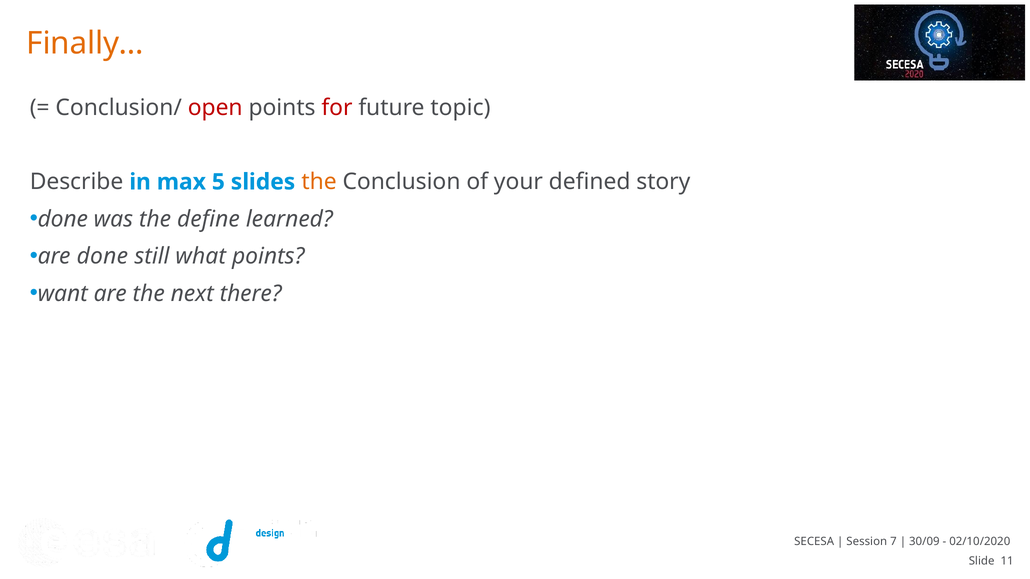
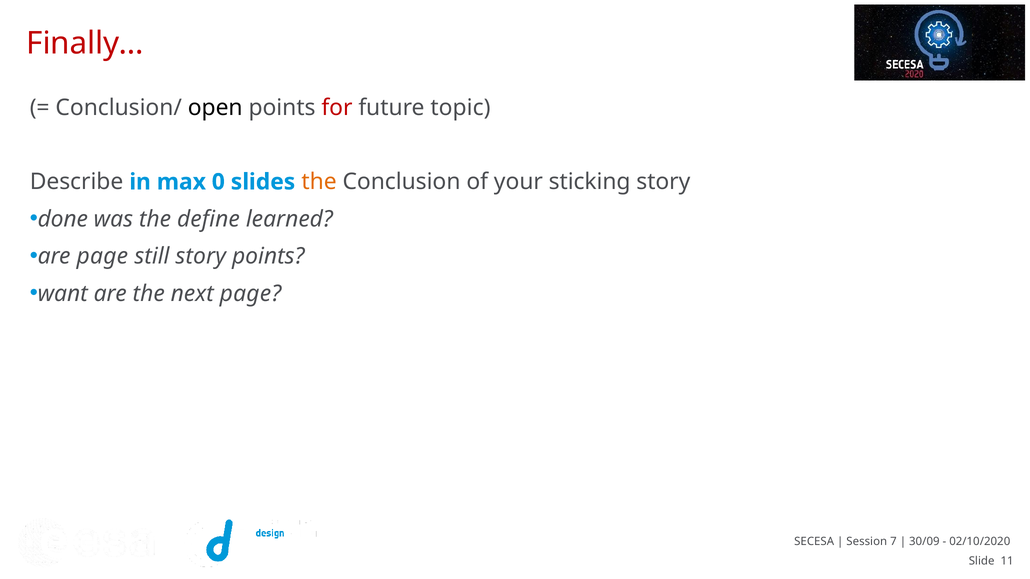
Finally… colour: orange -> red
open colour: red -> black
5: 5 -> 0
defined: defined -> sticking
are done: done -> page
still what: what -> story
next there: there -> page
